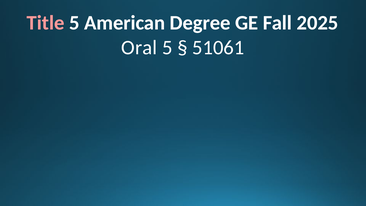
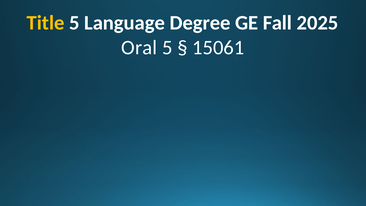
Title colour: pink -> yellow
American: American -> Language
51061: 51061 -> 15061
